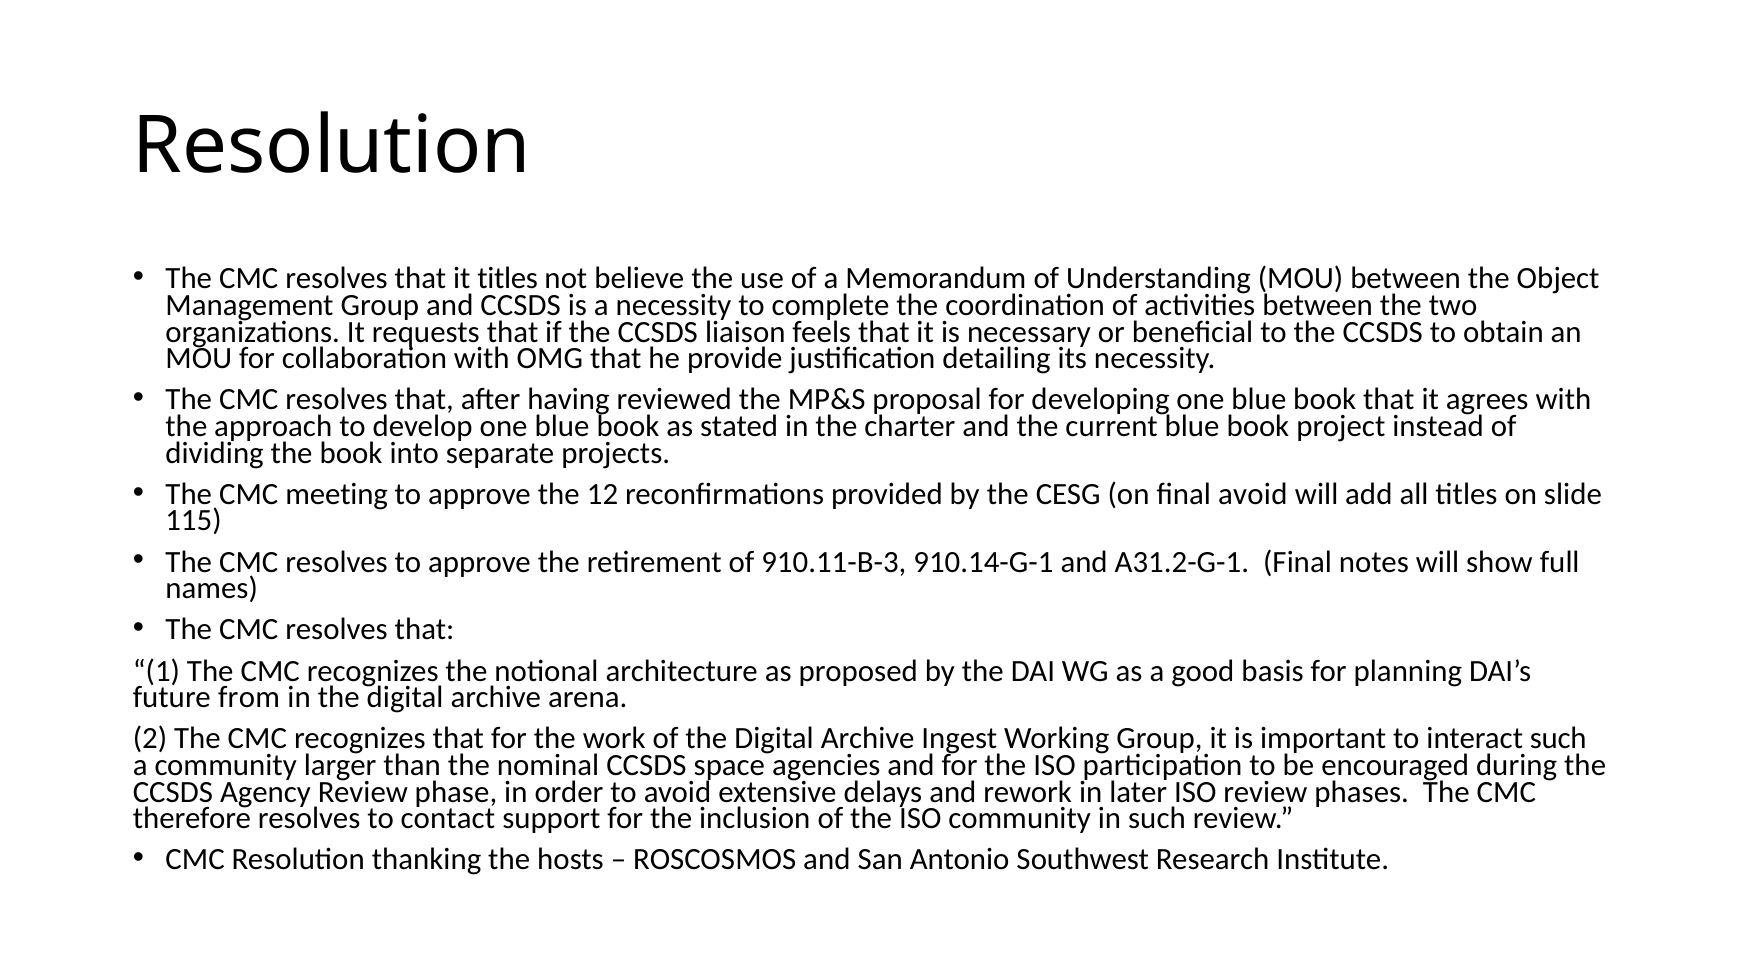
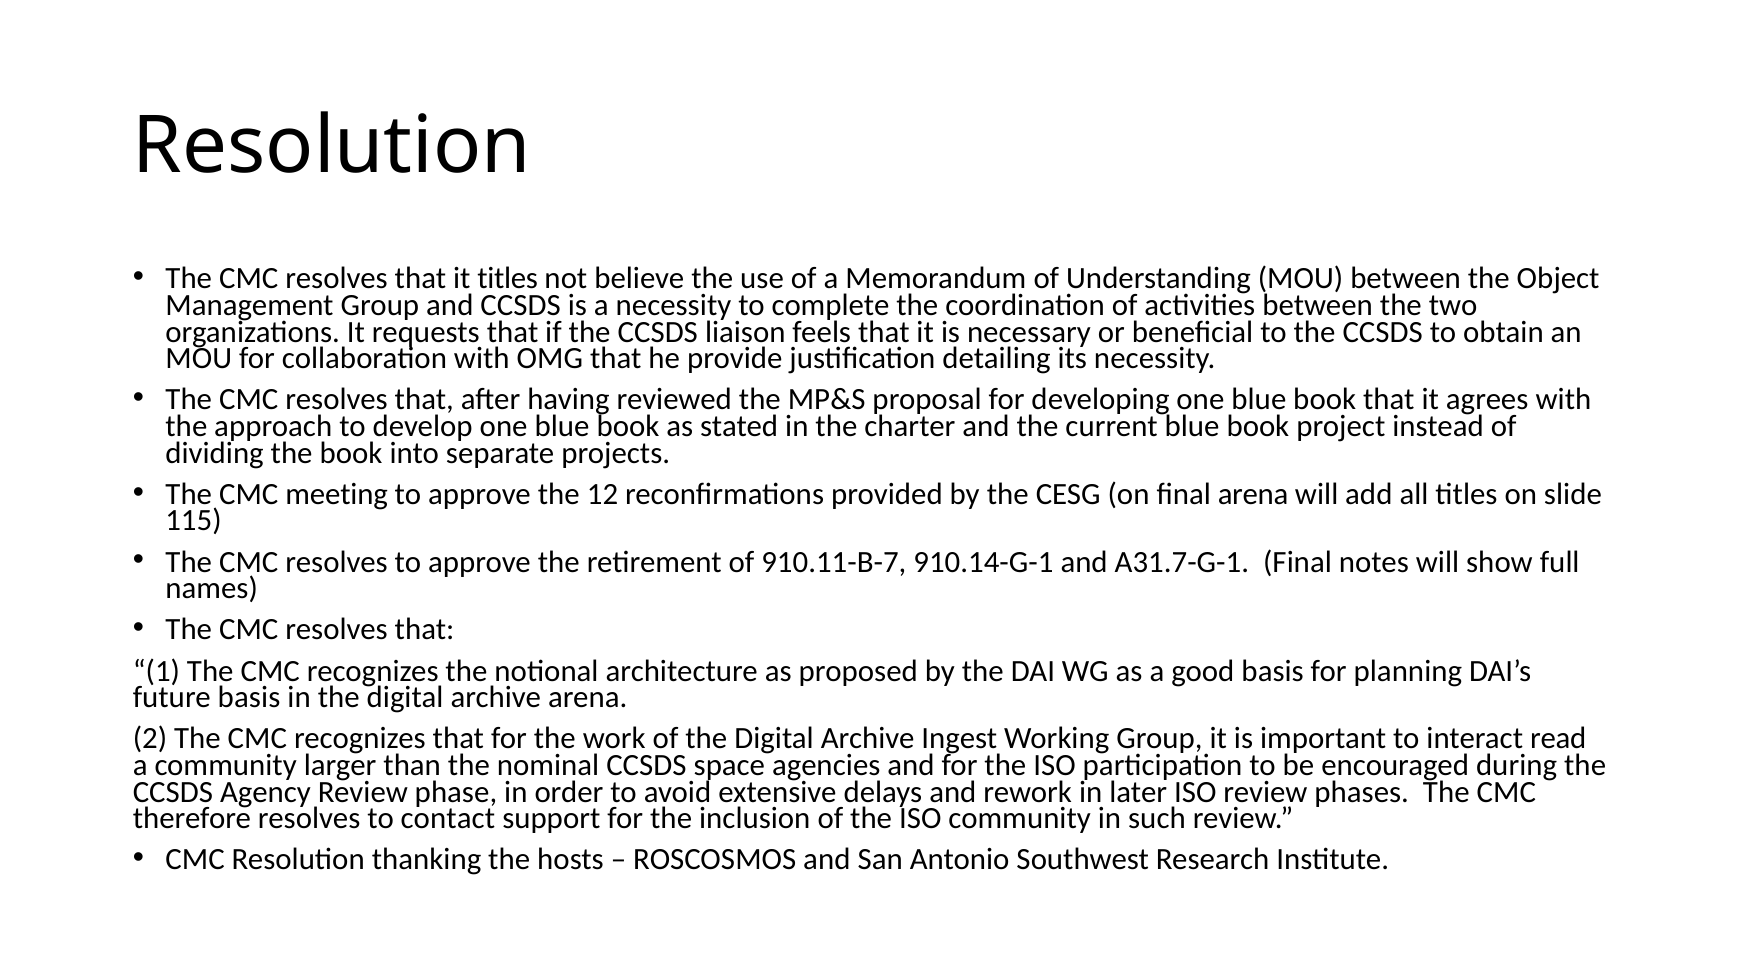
final avoid: avoid -> arena
910.11-B-3: 910.11-B-3 -> 910.11-B-7
A31.2-G-1: A31.2-G-1 -> A31.7-G-1
future from: from -> basis
interact such: such -> read
